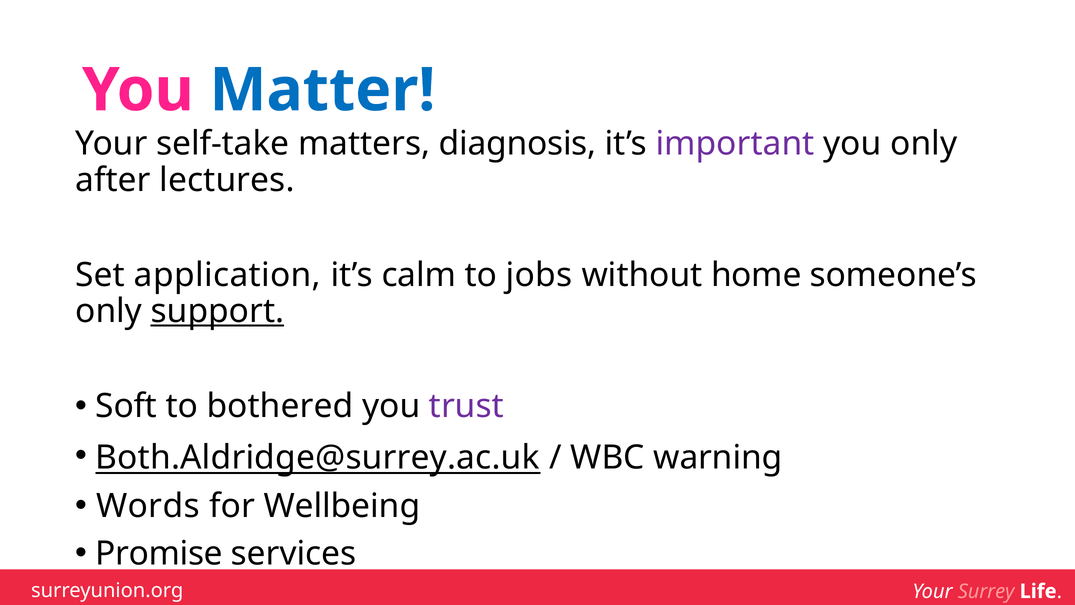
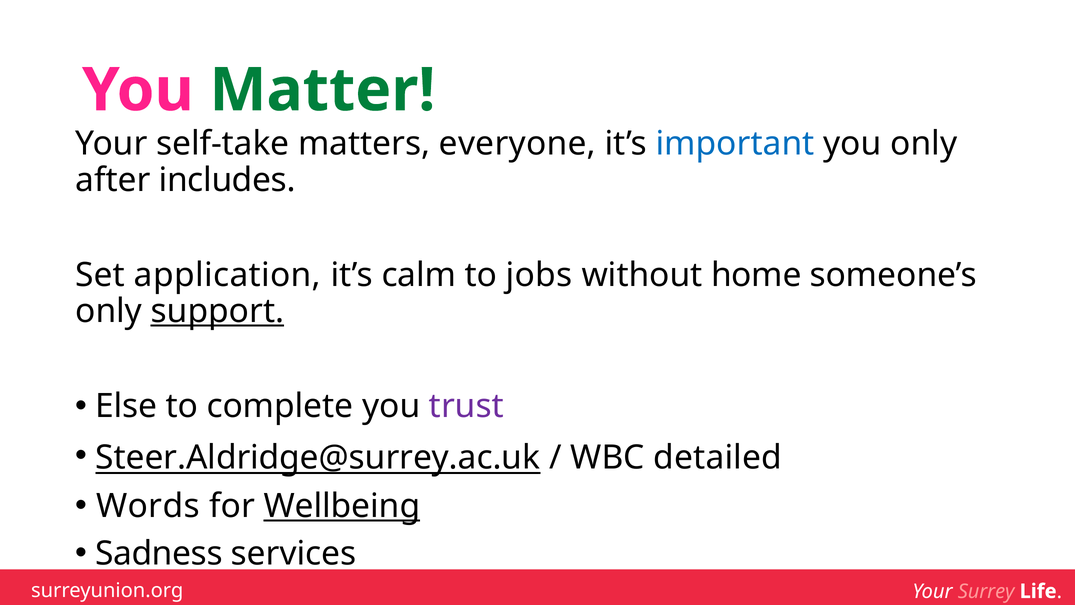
Matter colour: blue -> green
diagnosis: diagnosis -> everyone
important colour: purple -> blue
lectures: lectures -> includes
Soft: Soft -> Else
bothered: bothered -> complete
Both.Aldridge@surrey.ac.uk: Both.Aldridge@surrey.ac.uk -> Steer.Aldridge@surrey.ac.uk
warning: warning -> detailed
Wellbeing underline: none -> present
Promise: Promise -> Sadness
